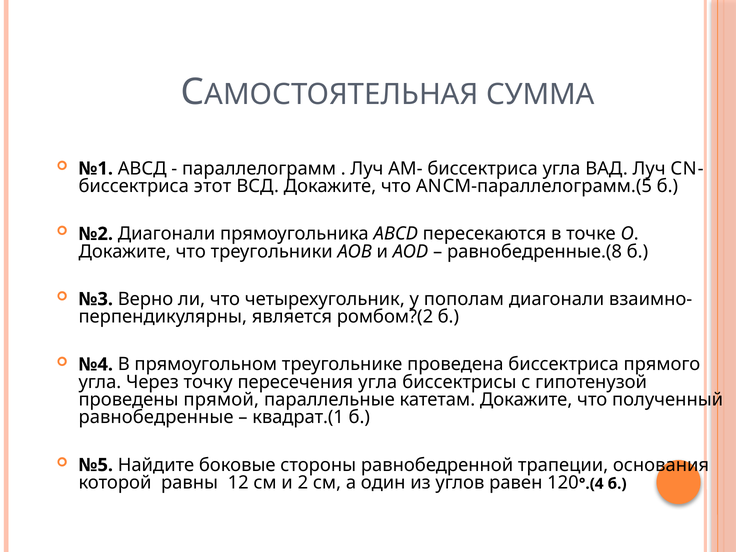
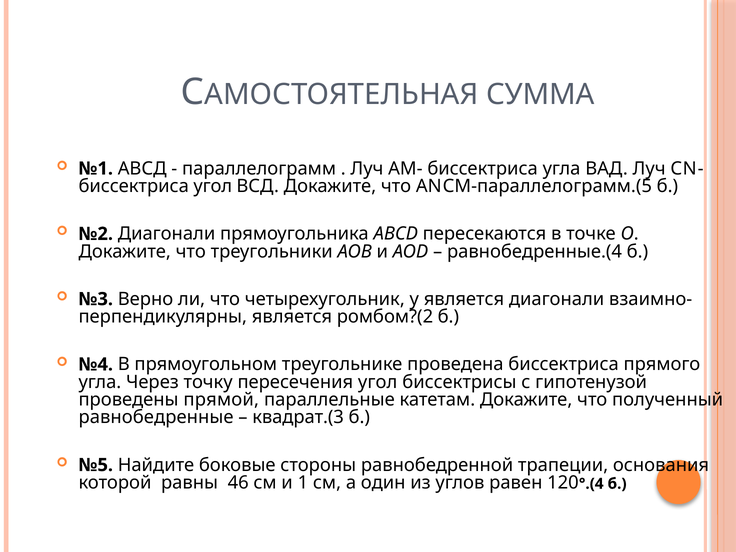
биссектриса этот: этот -> угол
равнобедренные.(8: равнобедренные.(8 -> равнобедренные.(4
у пополам: пополам -> является
пересечения угла: угла -> угол
квадрат.(1: квадрат.(1 -> квадрат.(3
12: 12 -> 46
2: 2 -> 1
